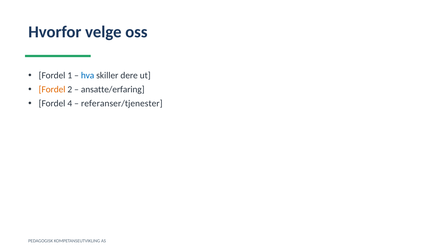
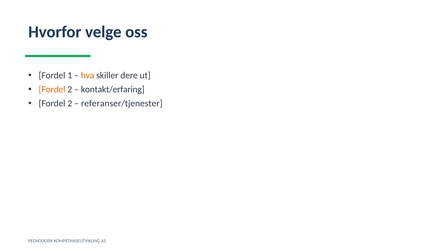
hva colour: blue -> orange
ansatte/erfaring: ansatte/erfaring -> kontakt/erfaring
4 at (70, 103): 4 -> 2
